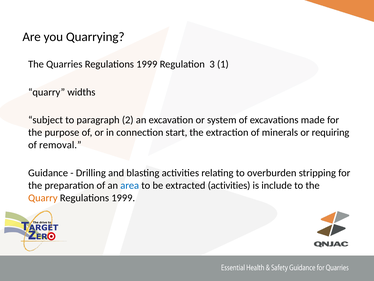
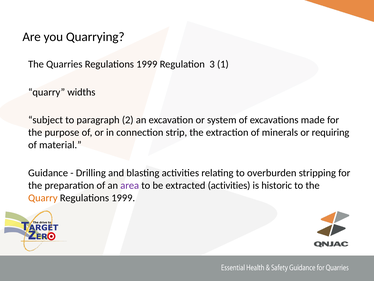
start: start -> strip
removal: removal -> material
area colour: blue -> purple
include: include -> historic
